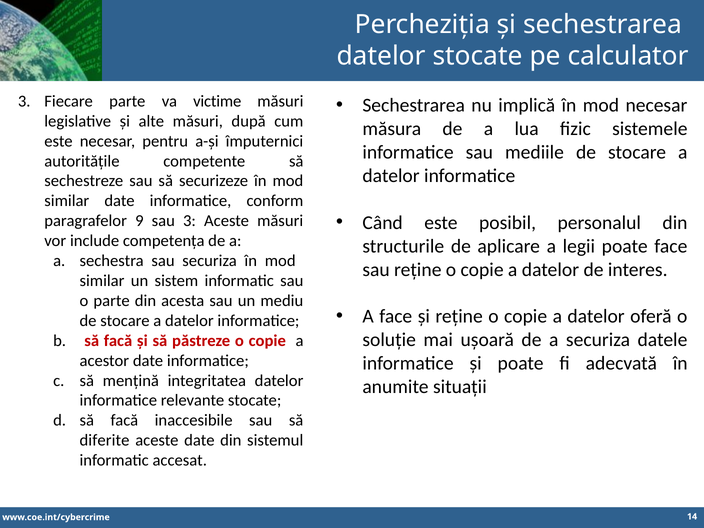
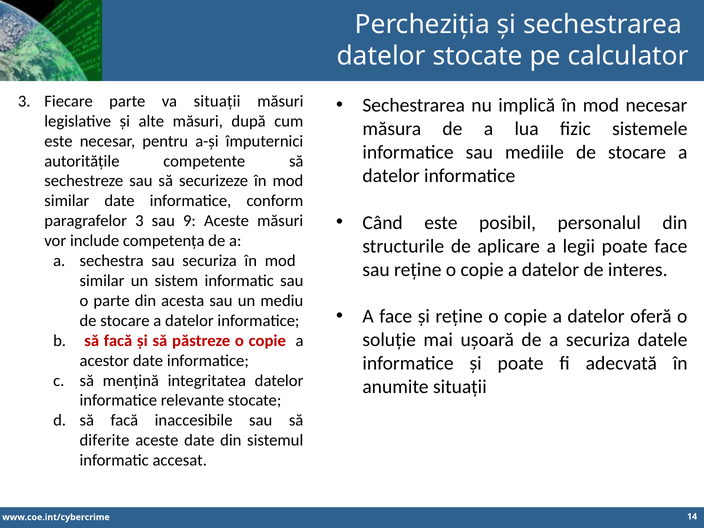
va victime: victime -> situații
paragrafelor 9: 9 -> 3
sau 3: 3 -> 9
